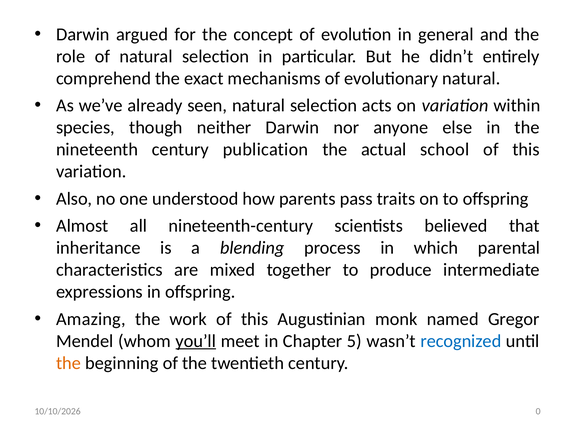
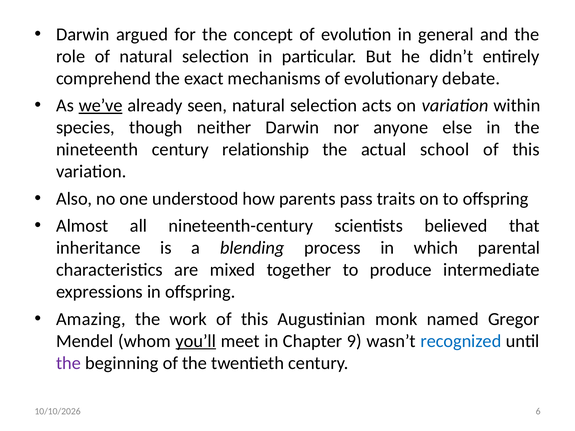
evolutionary natural: natural -> debate
we’ve underline: none -> present
publication: publication -> relationship
5: 5 -> 9
the at (69, 363) colour: orange -> purple
0: 0 -> 6
